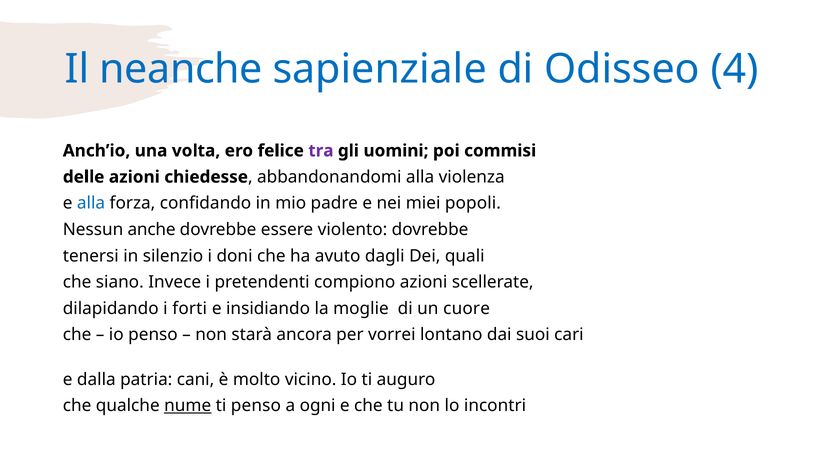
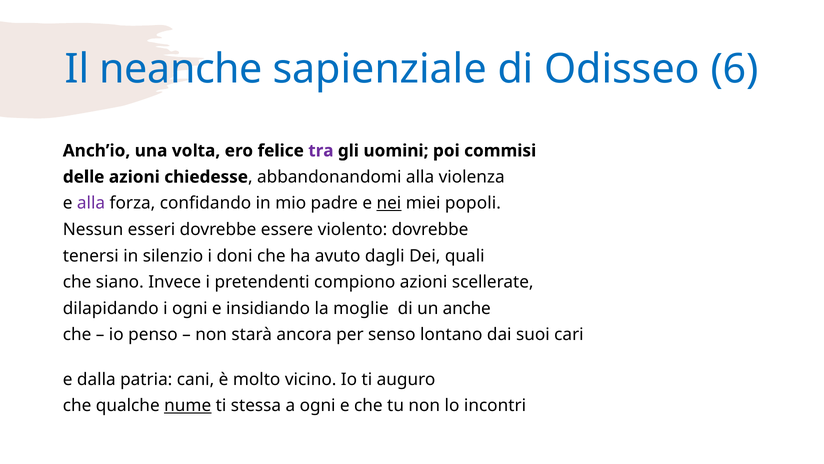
4: 4 -> 6
alla at (91, 203) colour: blue -> purple
nei underline: none -> present
anche: anche -> esseri
i forti: forti -> ogni
cuore: cuore -> anche
vorrei: vorrei -> senso
ti penso: penso -> stessa
